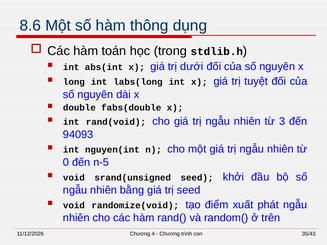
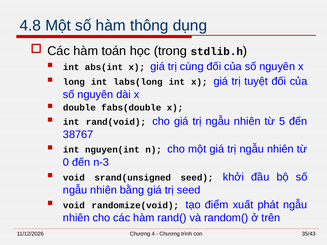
8.6: 8.6 -> 4.8
dưới: dưới -> cùng
3: 3 -> 5
94093: 94093 -> 38767
n-5: n-5 -> n-3
